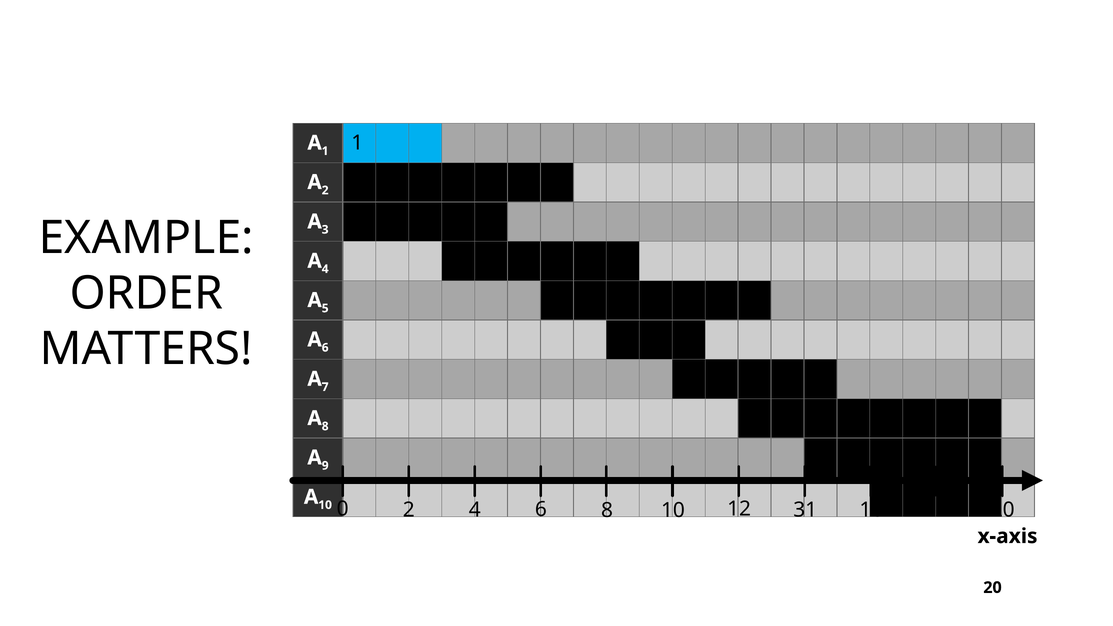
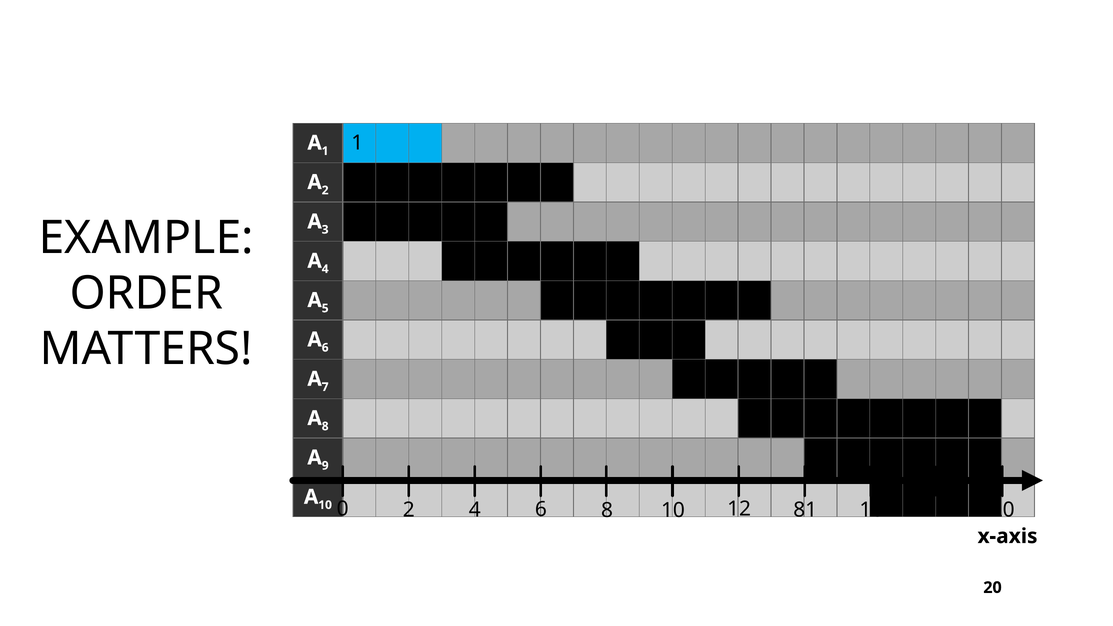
31: 31 -> 81
